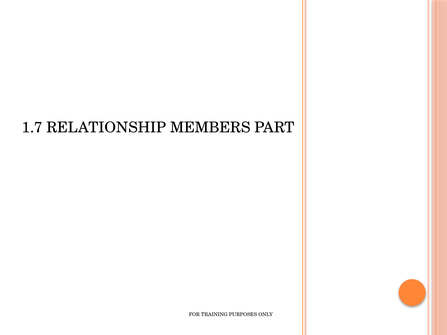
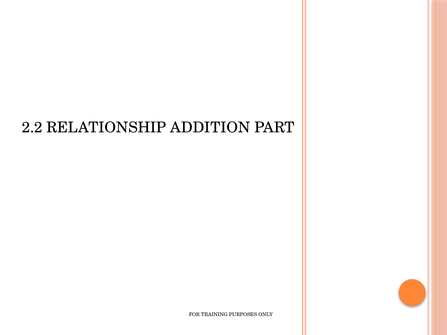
1.7: 1.7 -> 2.2
MEMBERS: MEMBERS -> ADDITION
